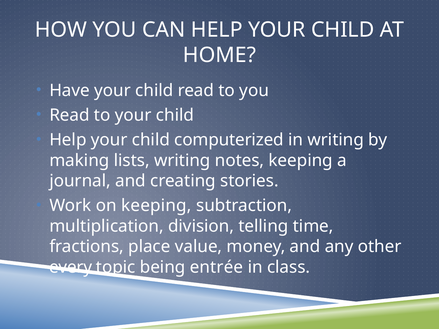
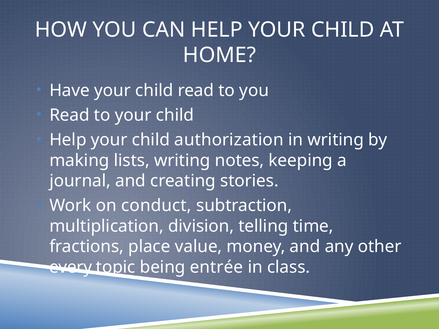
computerized: computerized -> authorization
on keeping: keeping -> conduct
